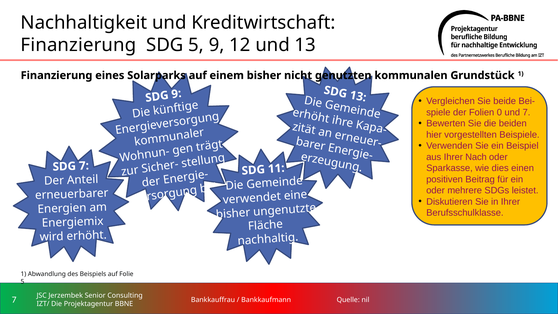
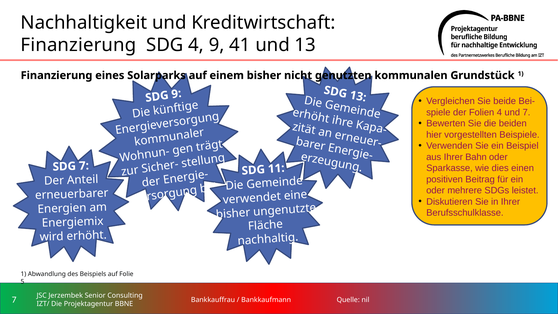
SDG 5: 5 -> 4
12: 12 -> 41
Folien 0: 0 -> 4
Nach: Nach -> Bahn
